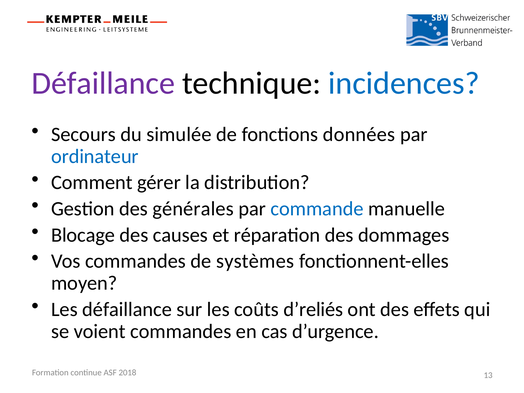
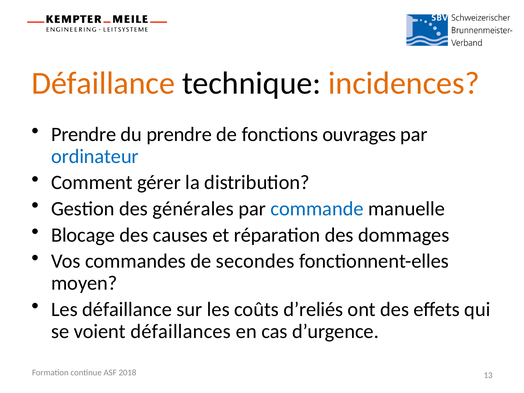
Défaillance at (103, 83) colour: purple -> orange
incidences colour: blue -> orange
Secours at (83, 134): Secours -> Prendre
du simulée: simulée -> prendre
données: données -> ouvrages
systèmes: systèmes -> secondes
voient commandes: commandes -> défaillances
